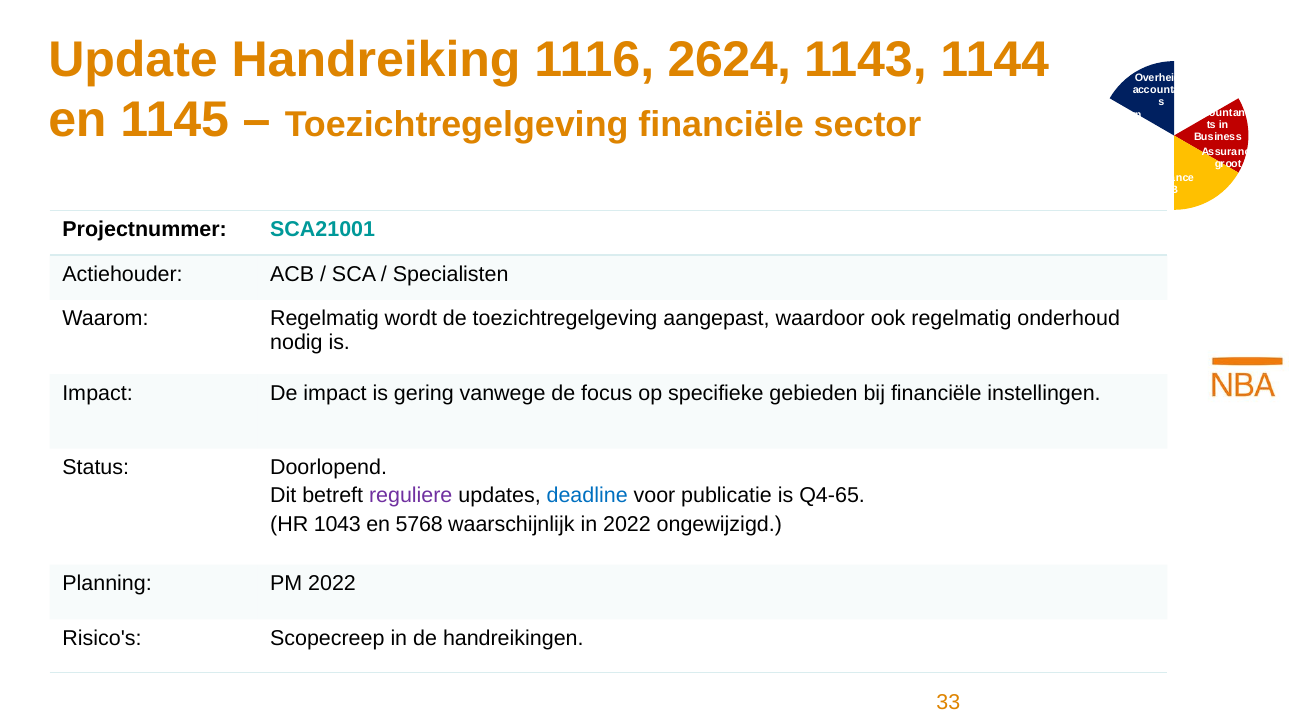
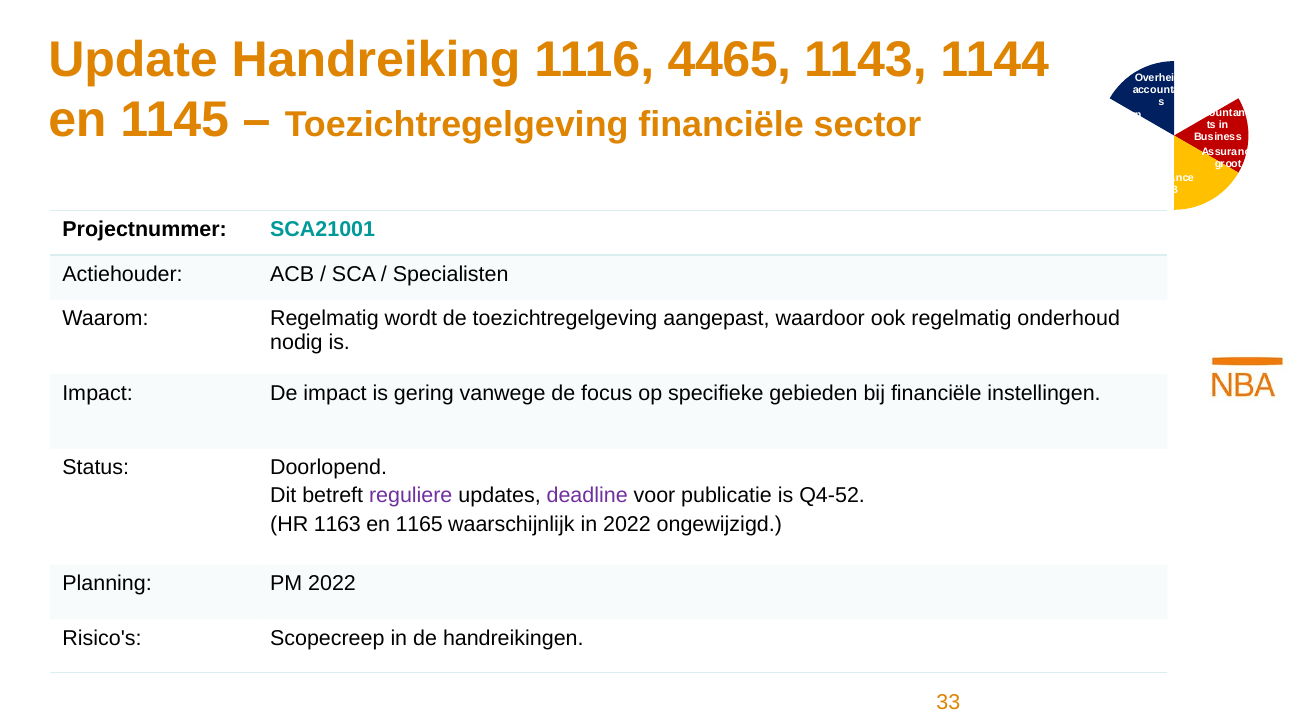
2624: 2624 -> 4465
deadline colour: blue -> purple
Q4-65: Q4-65 -> Q4-52
1043: 1043 -> 1163
5768: 5768 -> 1165
